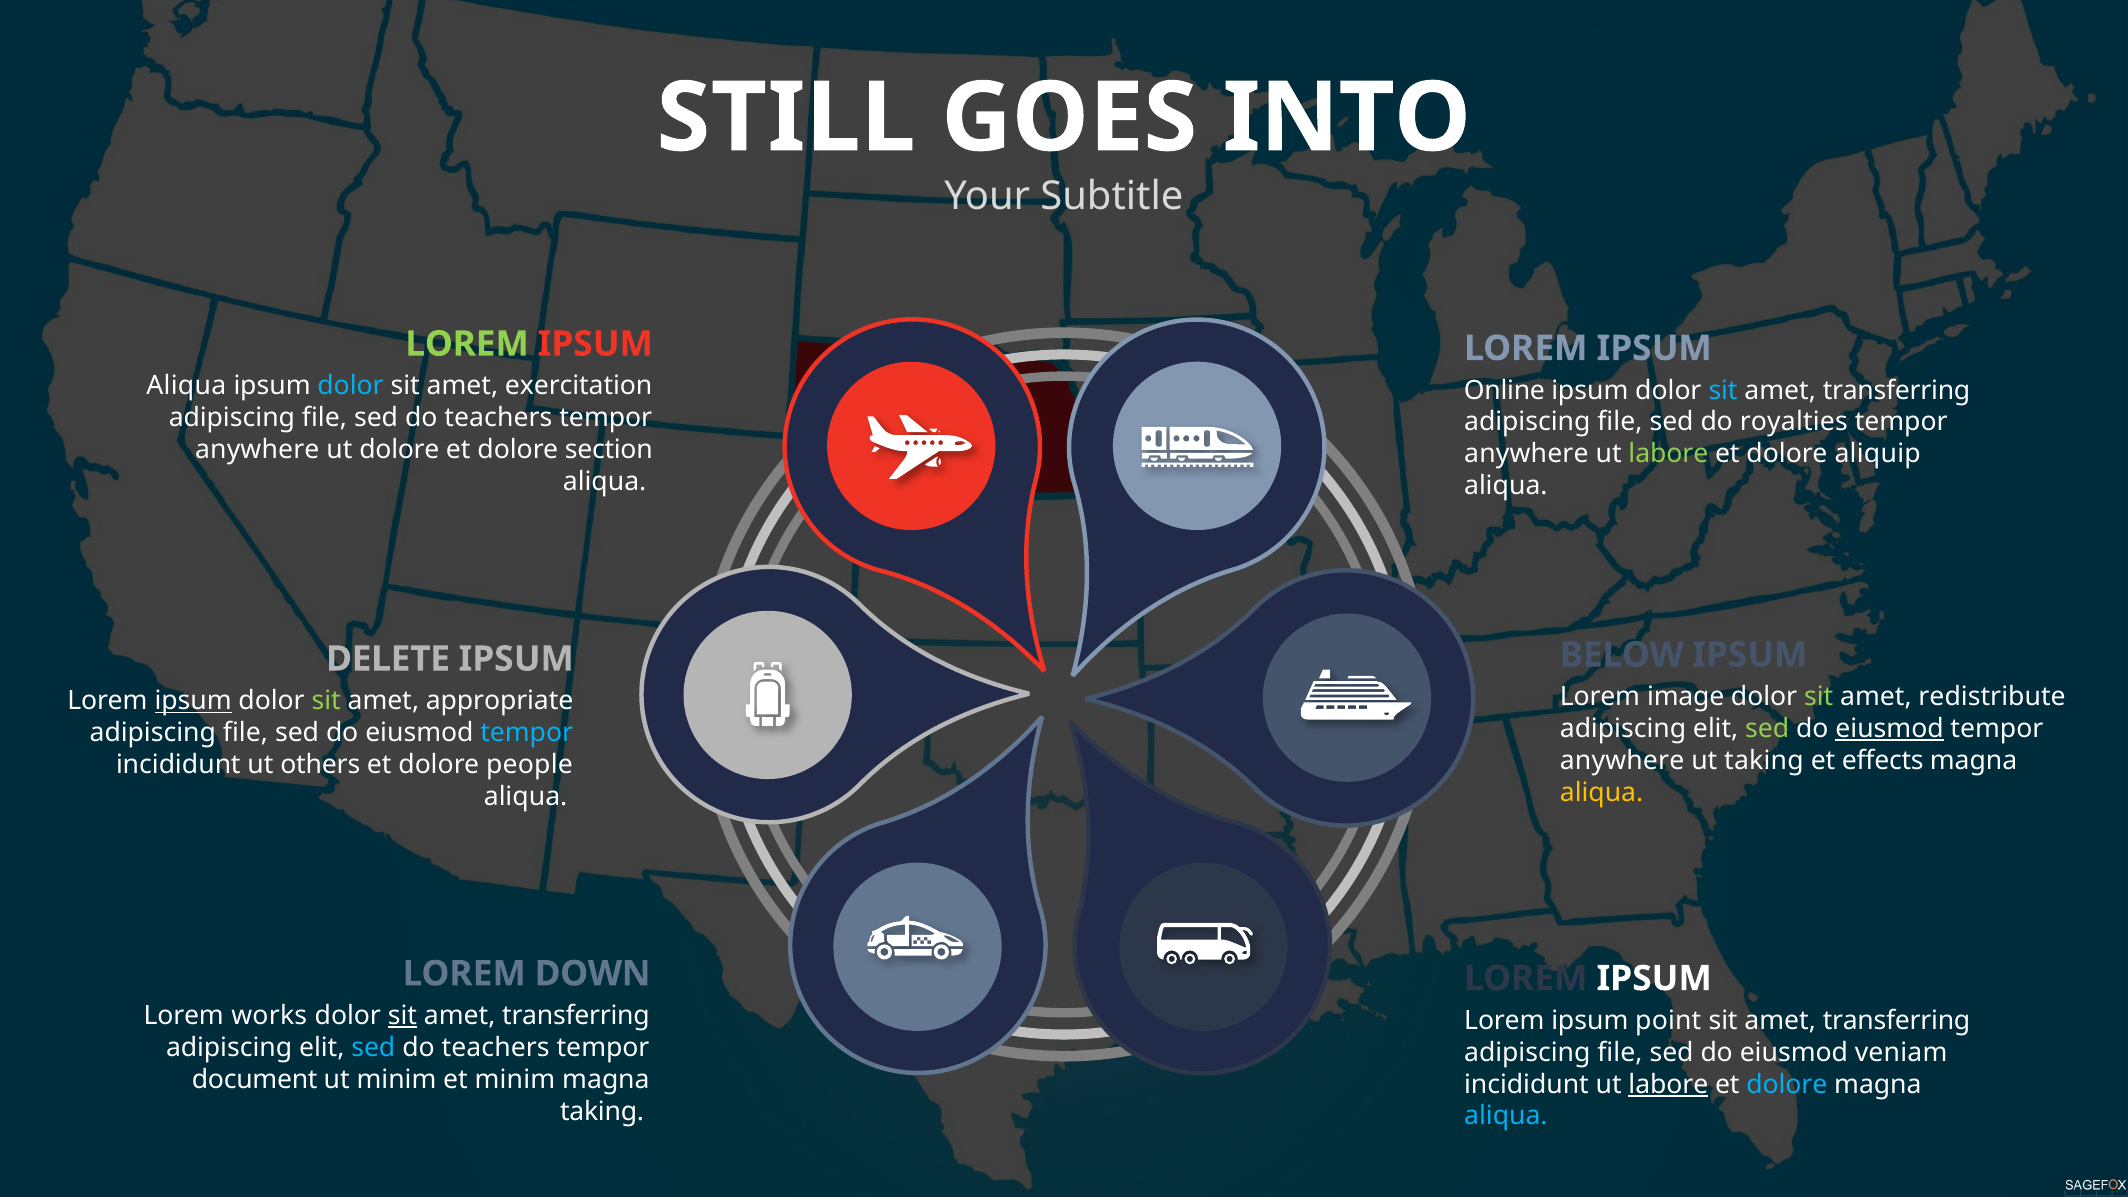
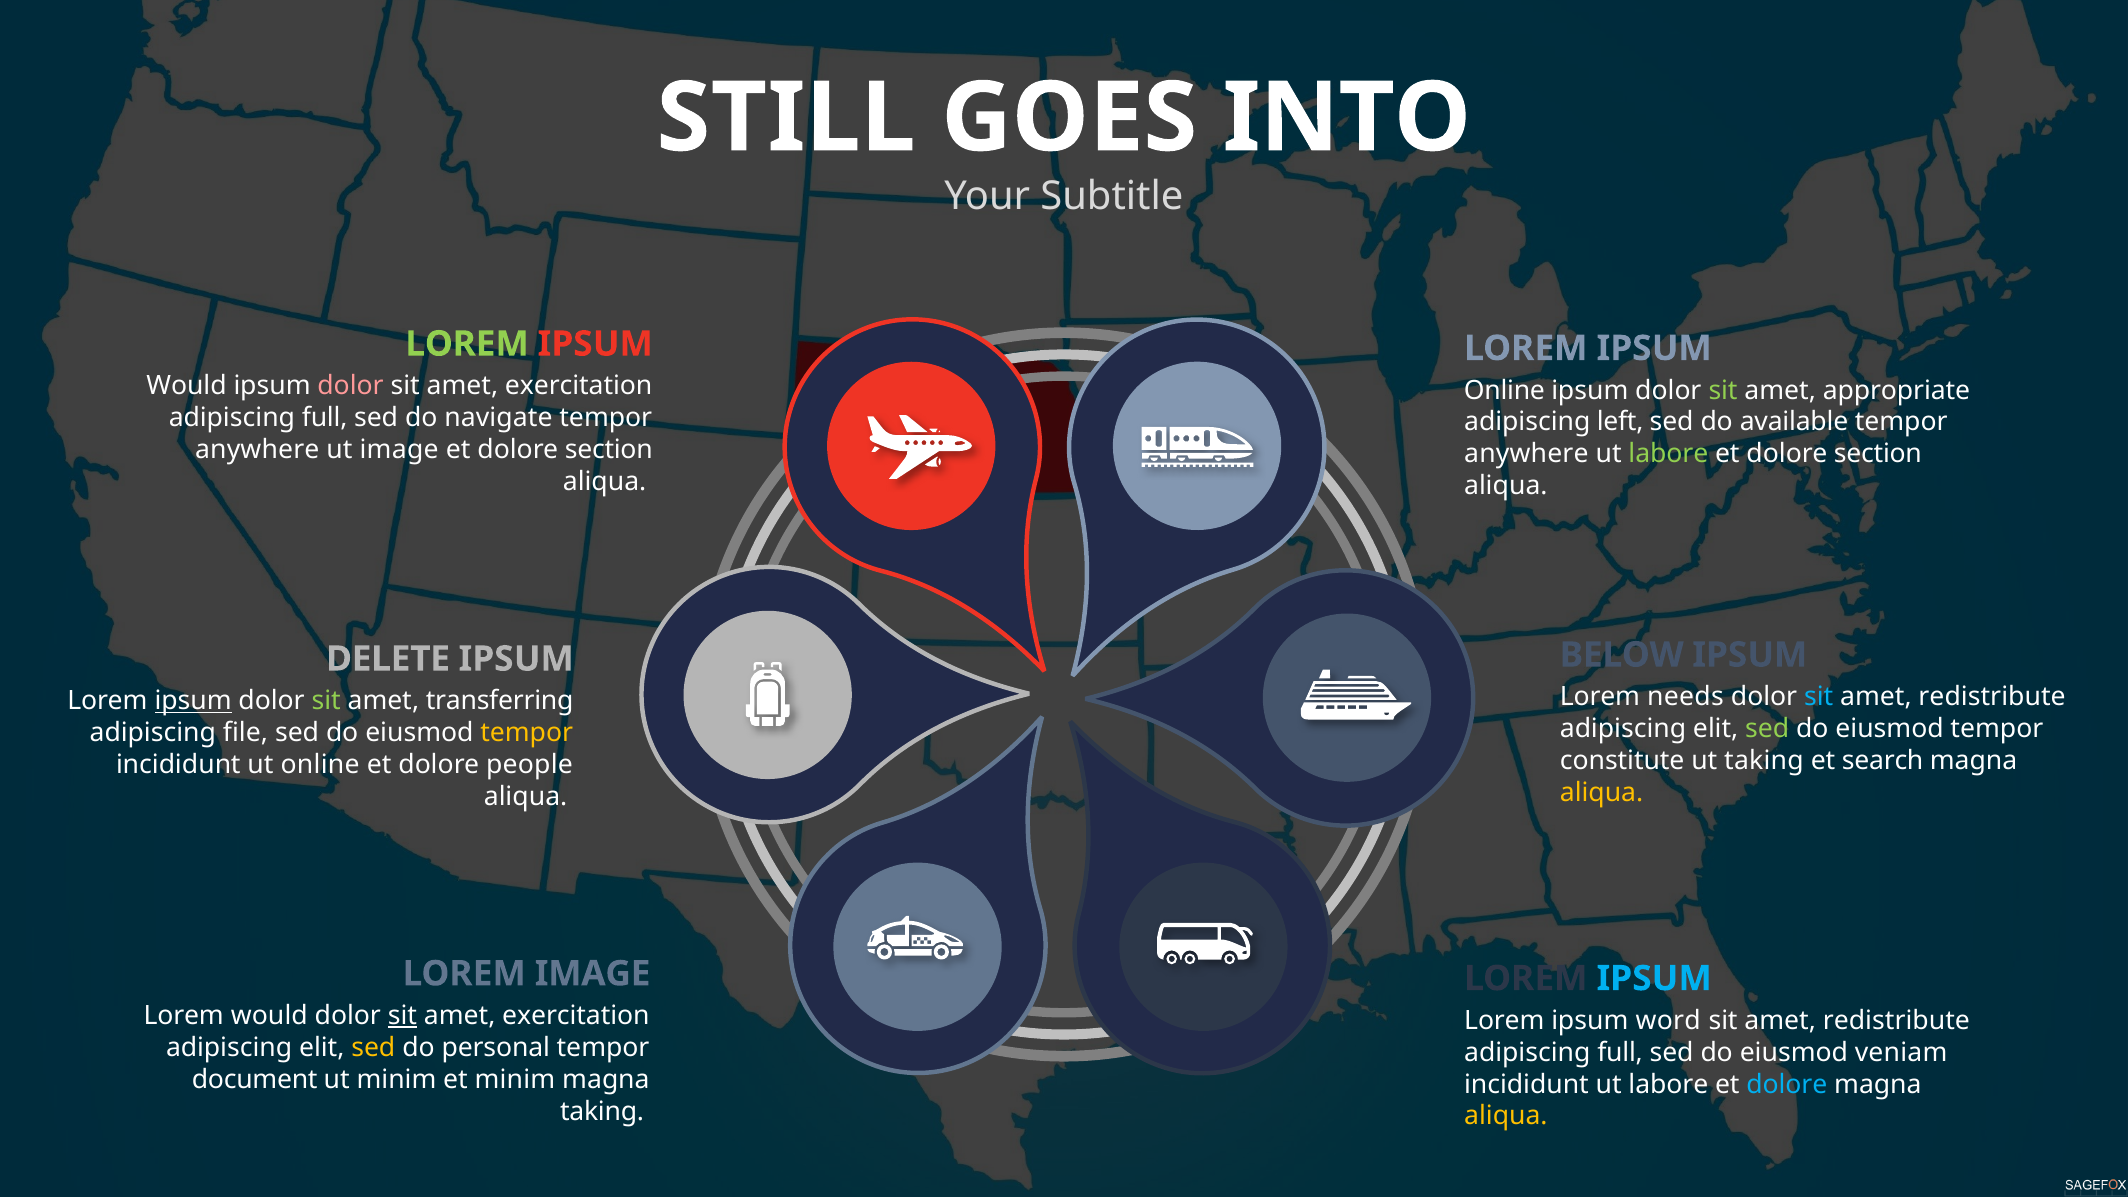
Aliqua at (186, 386): Aliqua -> Would
dolor at (351, 386) colour: light blue -> pink
sit at (1723, 390) colour: light blue -> light green
transferring at (1897, 390): transferring -> appropriate
file at (324, 418): file -> full
teachers at (498, 418): teachers -> navigate
file at (1620, 422): file -> left
royalties: royalties -> available
ut dolore: dolore -> image
aliquip at (1878, 454): aliquip -> section
image: image -> needs
sit at (1819, 697) colour: light green -> light blue
appropriate: appropriate -> transferring
eiusmod at (1890, 729) underline: present -> none
tempor at (527, 733) colour: light blue -> yellow
anywhere at (1622, 761): anywhere -> constitute
effects: effects -> search
ut others: others -> online
LOREM DOWN: DOWN -> IMAGE
IPSUM at (1654, 979) colour: white -> light blue
Lorem works: works -> would
transferring at (576, 1016): transferring -> exercitation
point: point -> word
transferring at (1897, 1020): transferring -> redistribute
sed at (373, 1048) colour: light blue -> yellow
teachers at (496, 1048): teachers -> personal
file at (1620, 1052): file -> full
labore at (1668, 1084) underline: present -> none
aliqua at (1506, 1116) colour: light blue -> yellow
